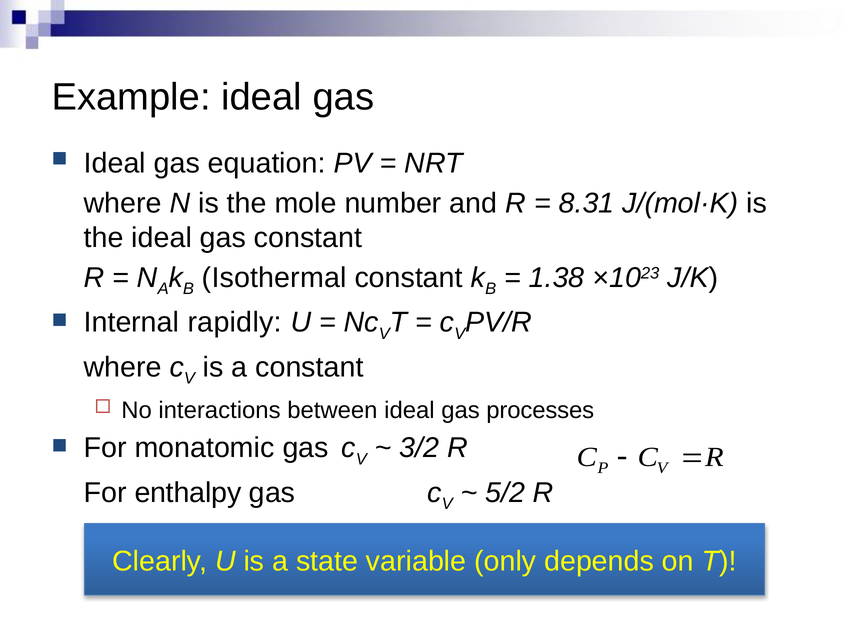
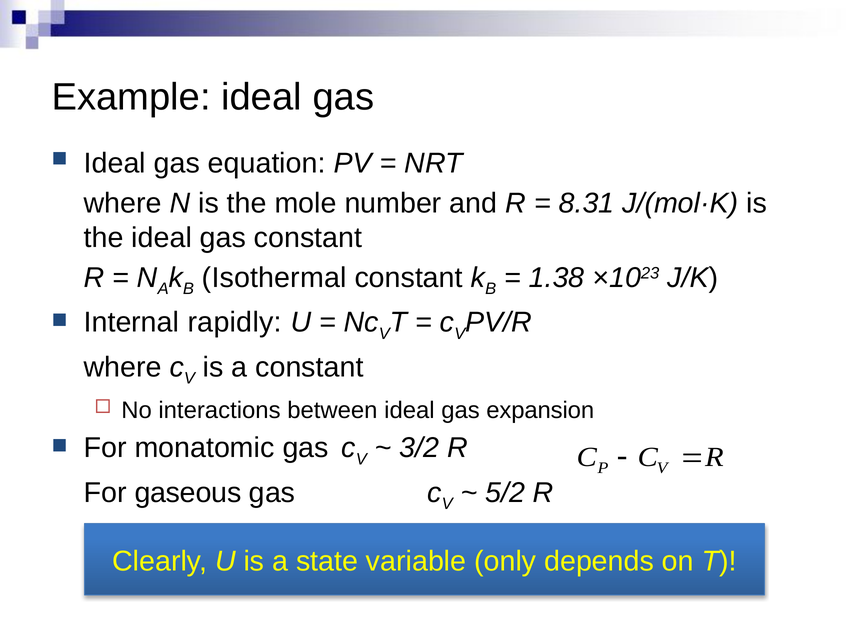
processes: processes -> expansion
enthalpy: enthalpy -> gaseous
